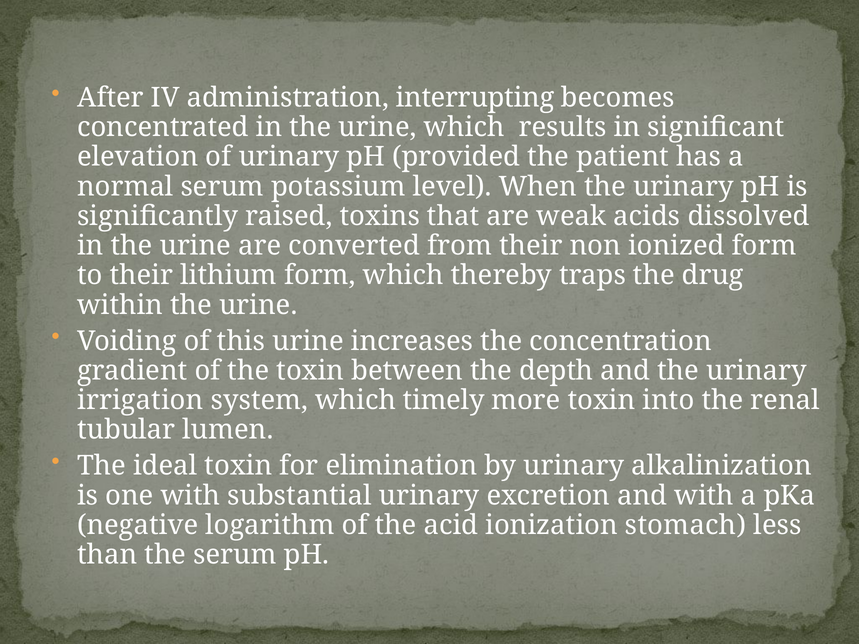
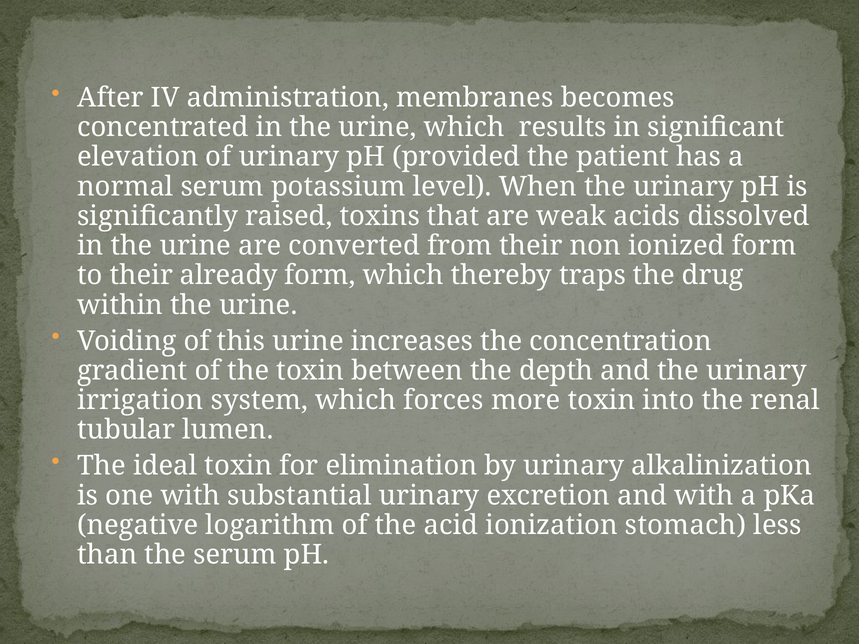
interrupting: interrupting -> membranes
lithium: lithium -> already
timely: timely -> forces
